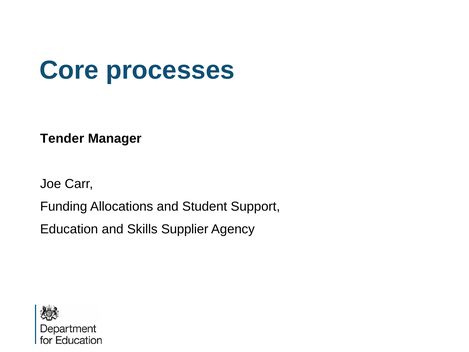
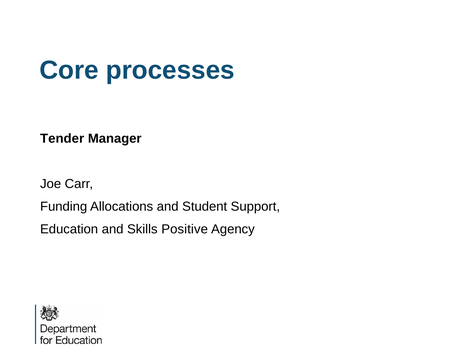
Supplier: Supplier -> Positive
